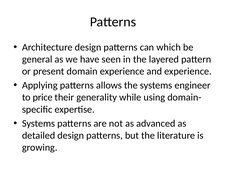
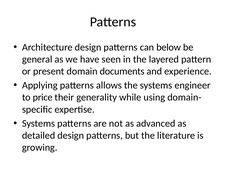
which: which -> below
domain experience: experience -> documents
